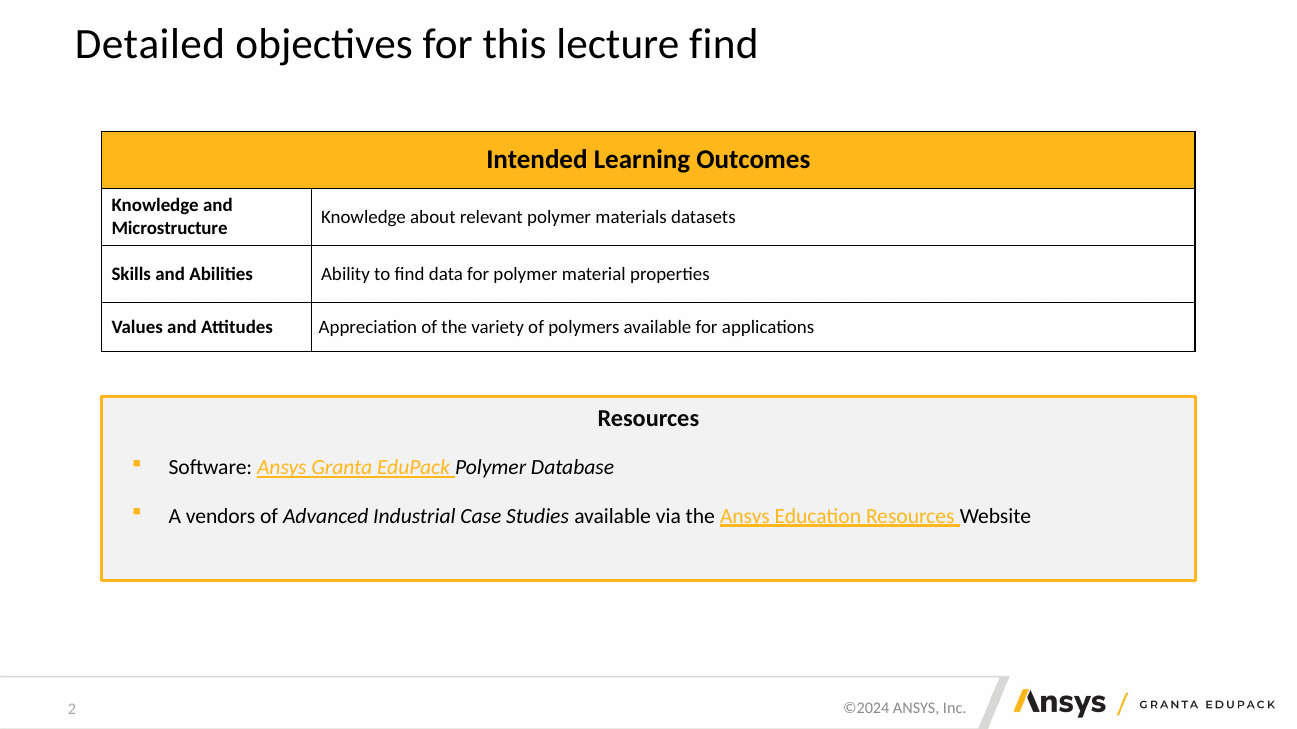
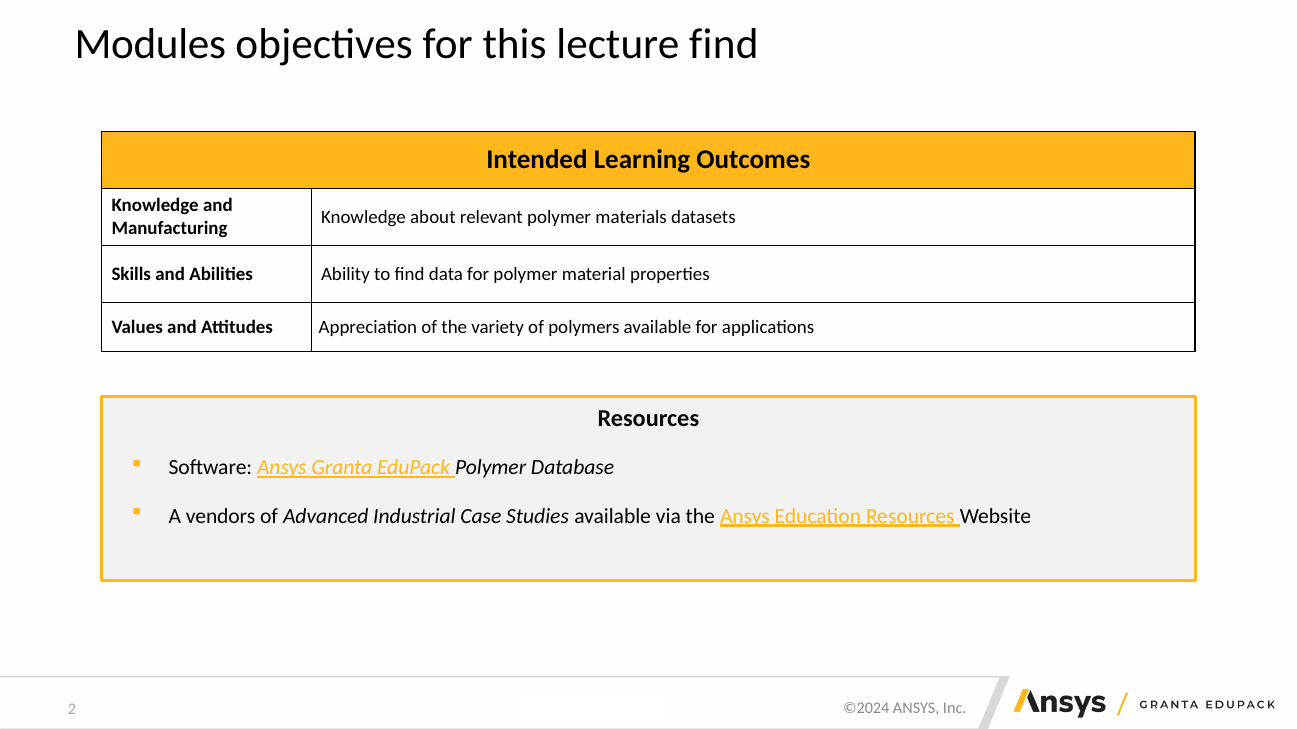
Detailed: Detailed -> Modules
Microstructure: Microstructure -> Manufacturing
